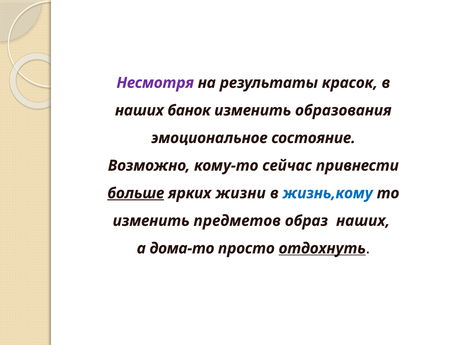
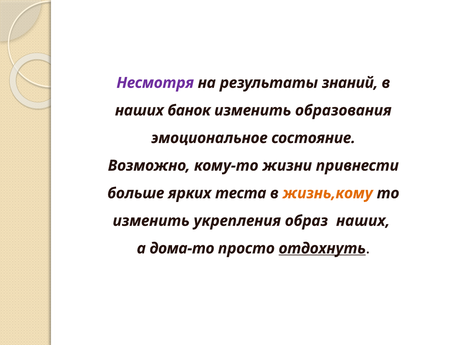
красок: красок -> знаний
сейчас: сейчас -> жизни
больше underline: present -> none
жизни: жизни -> теста
жизнь,кому colour: blue -> orange
предметов: предметов -> укрепления
